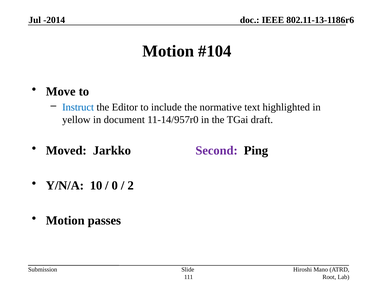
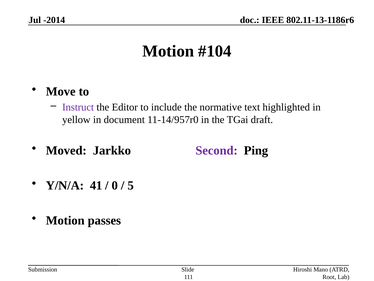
Instruct colour: blue -> purple
10: 10 -> 41
2: 2 -> 5
